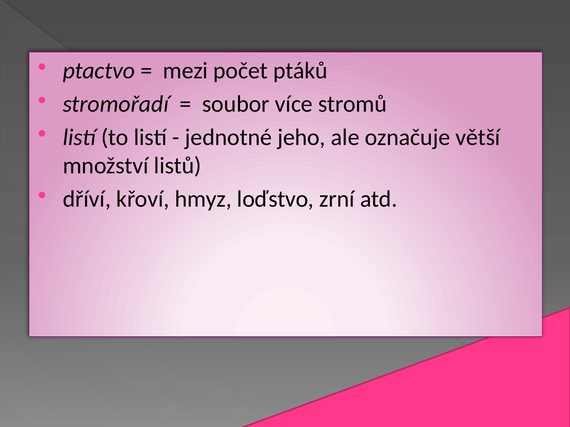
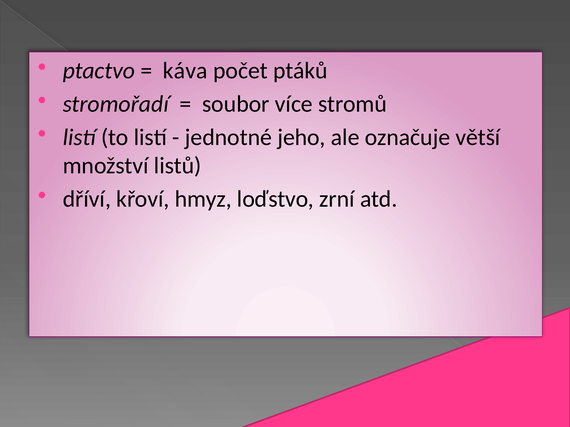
mezi: mezi -> káva
